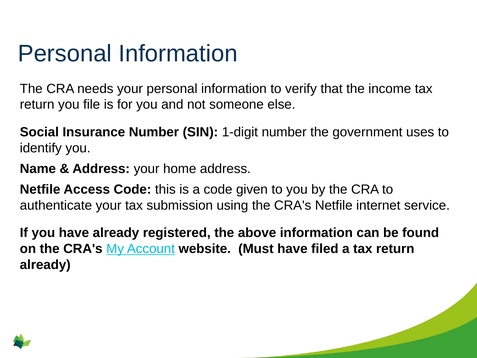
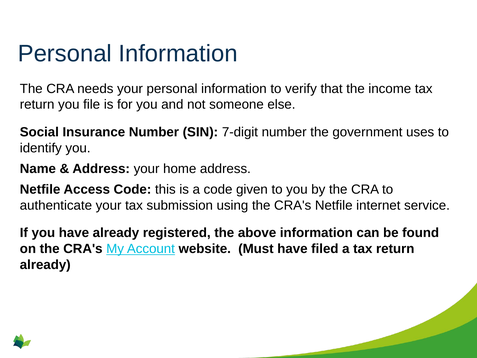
1-digit: 1-digit -> 7-digit
